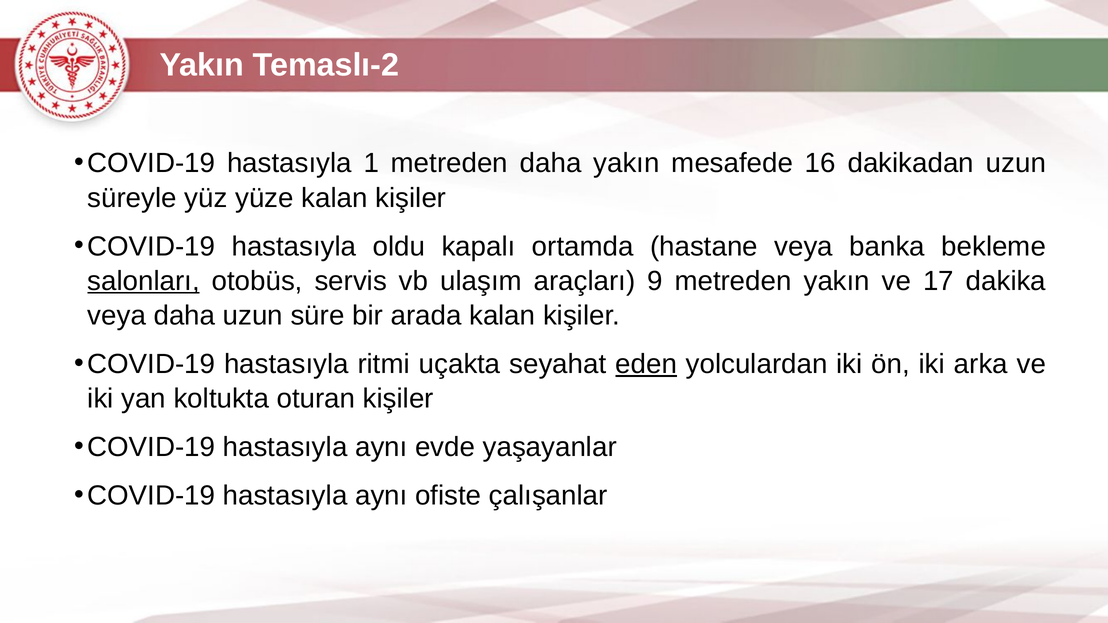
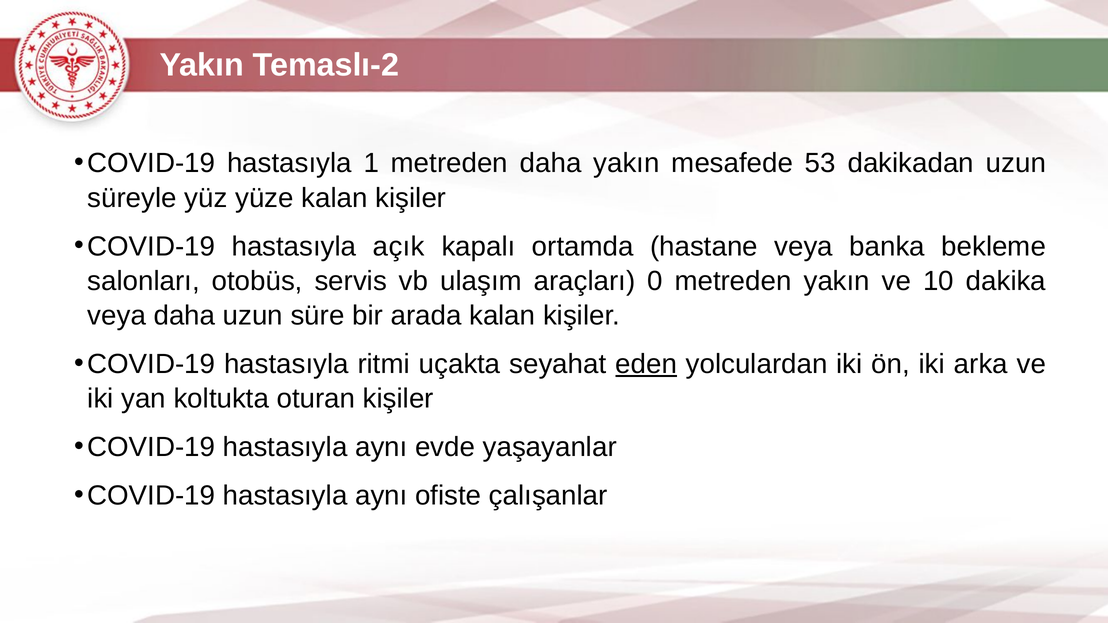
16: 16 -> 53
oldu: oldu -> açık
salonları underline: present -> none
9: 9 -> 0
17: 17 -> 10
